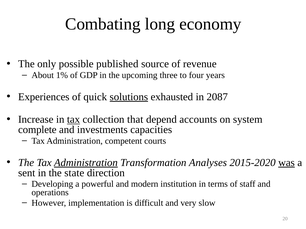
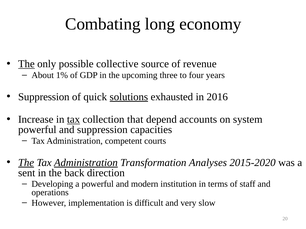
The at (26, 64) underline: none -> present
published: published -> collective
Experiences at (44, 97): Experiences -> Suppression
2087: 2087 -> 2016
complete at (37, 130): complete -> powerful
and investments: investments -> suppression
The at (26, 163) underline: none -> present
was underline: present -> none
state: state -> back
